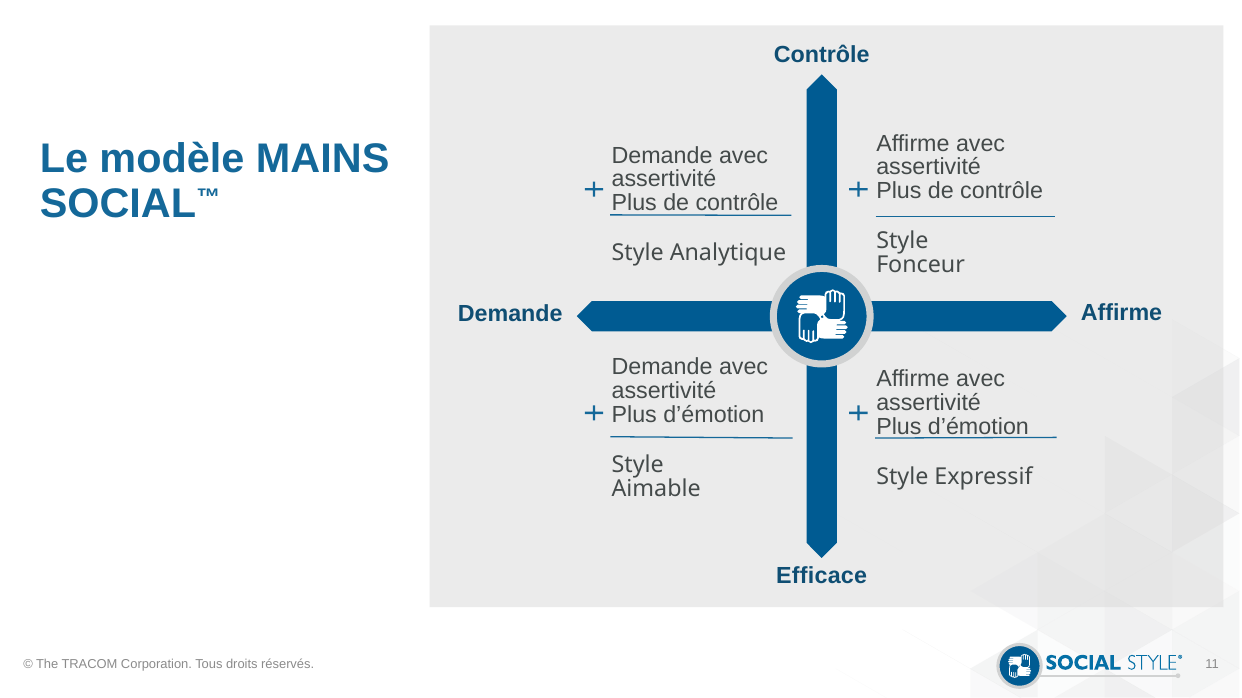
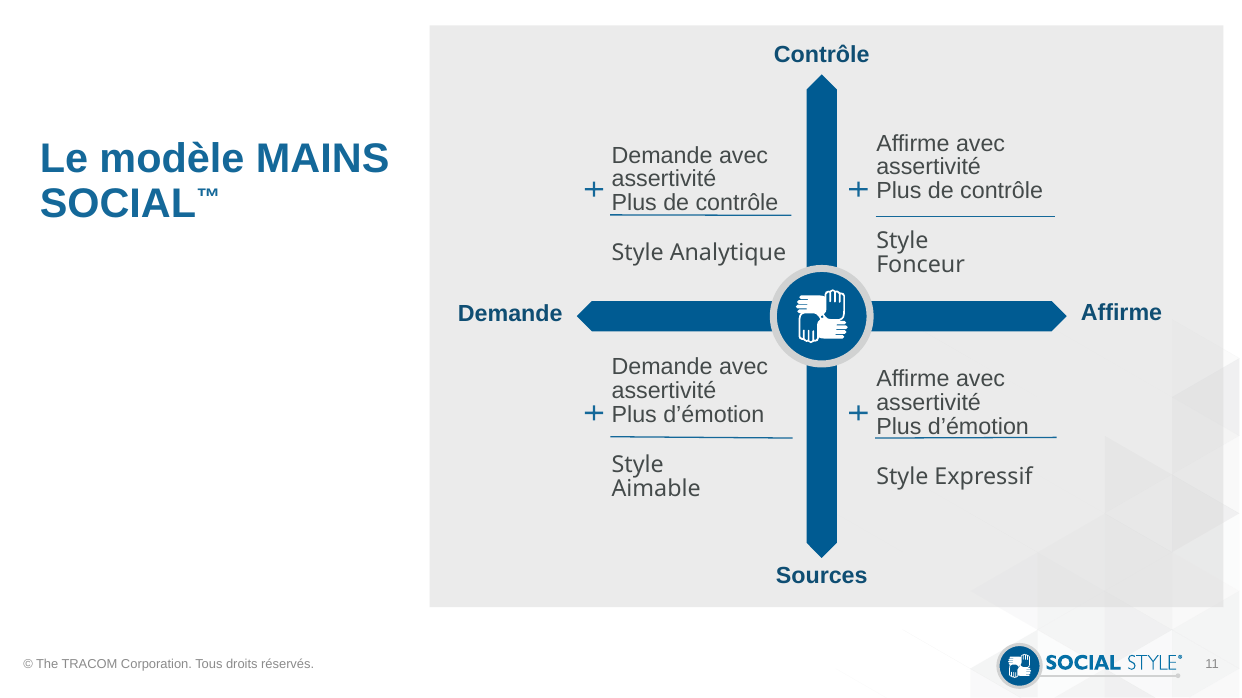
Efficace: Efficace -> Sources
